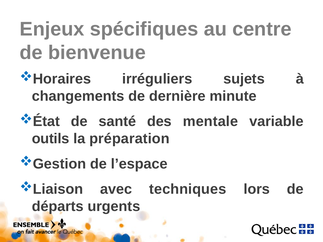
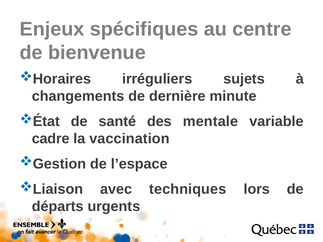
outils: outils -> cadre
préparation: préparation -> vaccination
